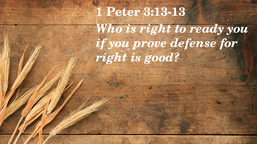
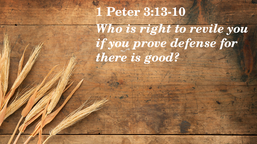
3:13-13: 3:13-13 -> 3:13-10
ready: ready -> revile
right at (112, 58): right -> there
